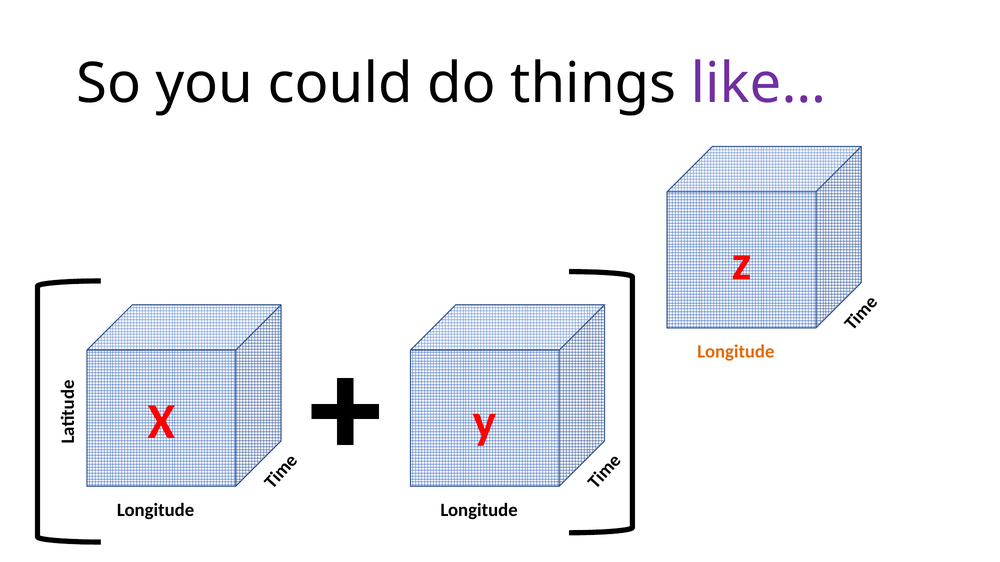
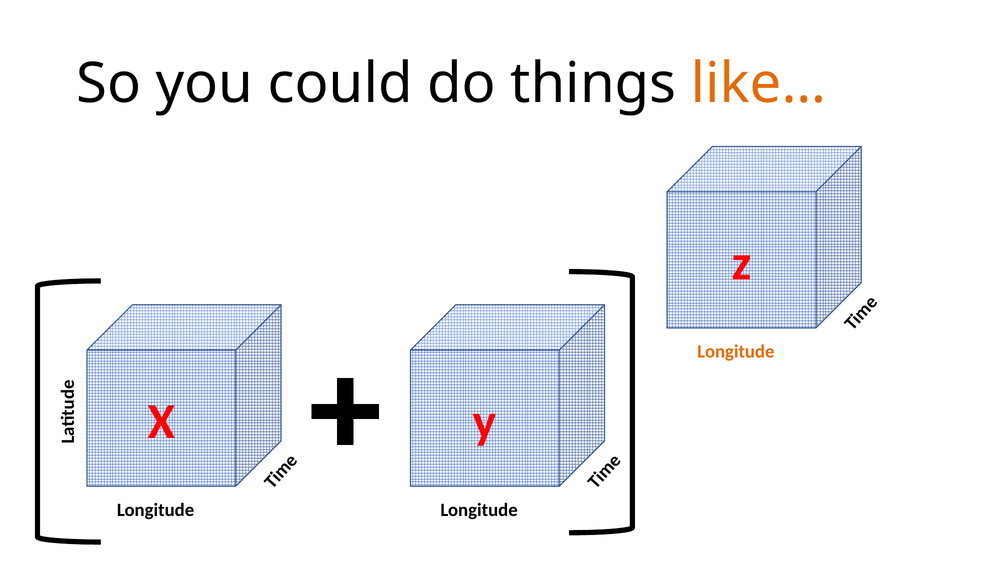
like… colour: purple -> orange
